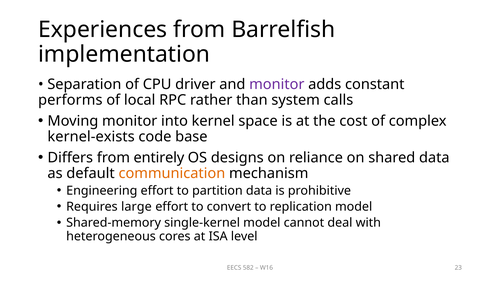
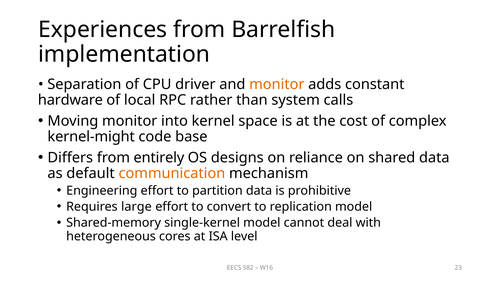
monitor at (277, 84) colour: purple -> orange
performs: performs -> hardware
kernel-exists: kernel-exists -> kernel-might
